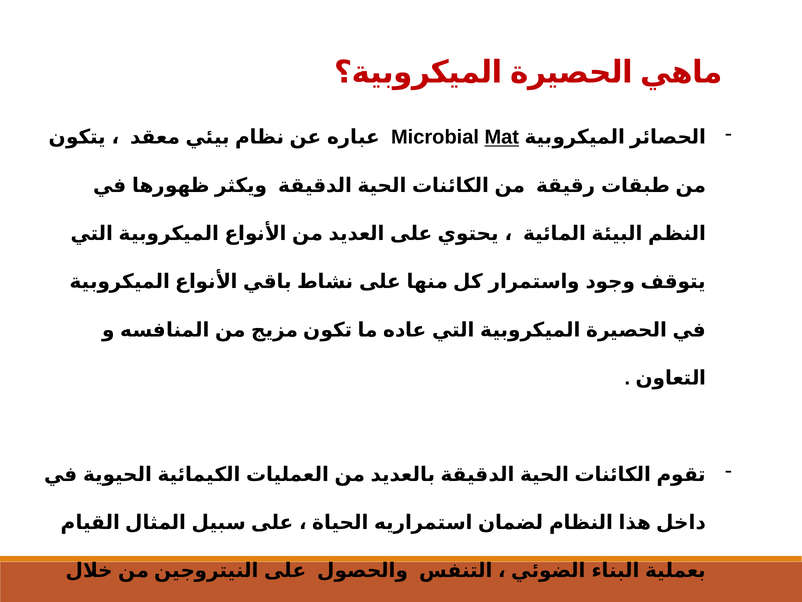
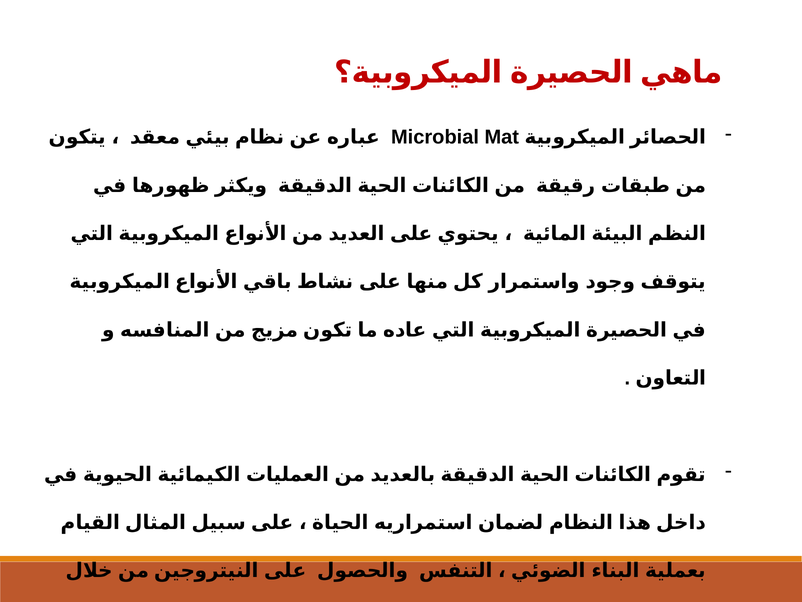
Mat underline: present -> none
